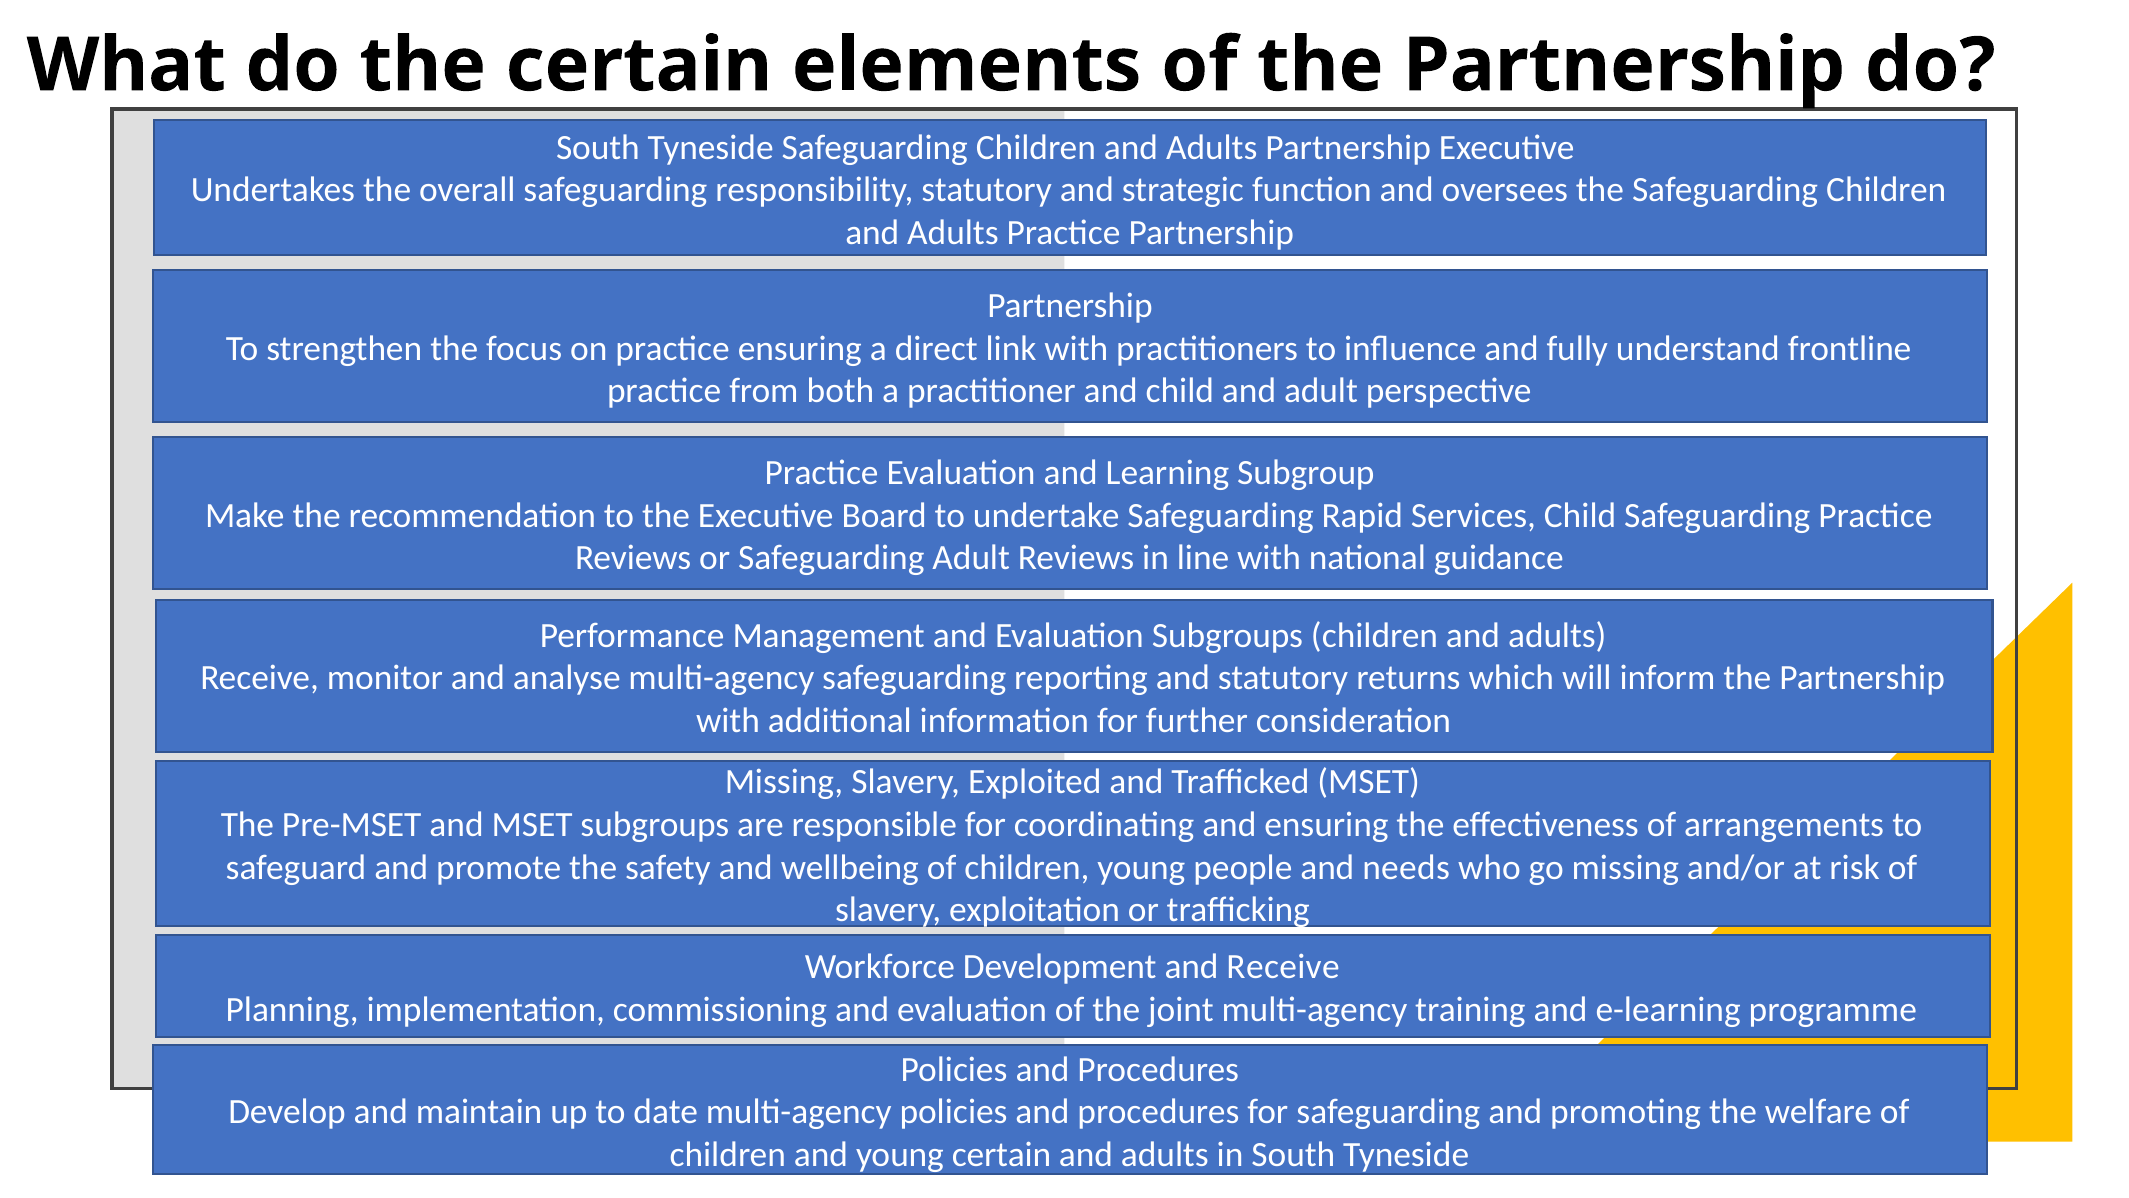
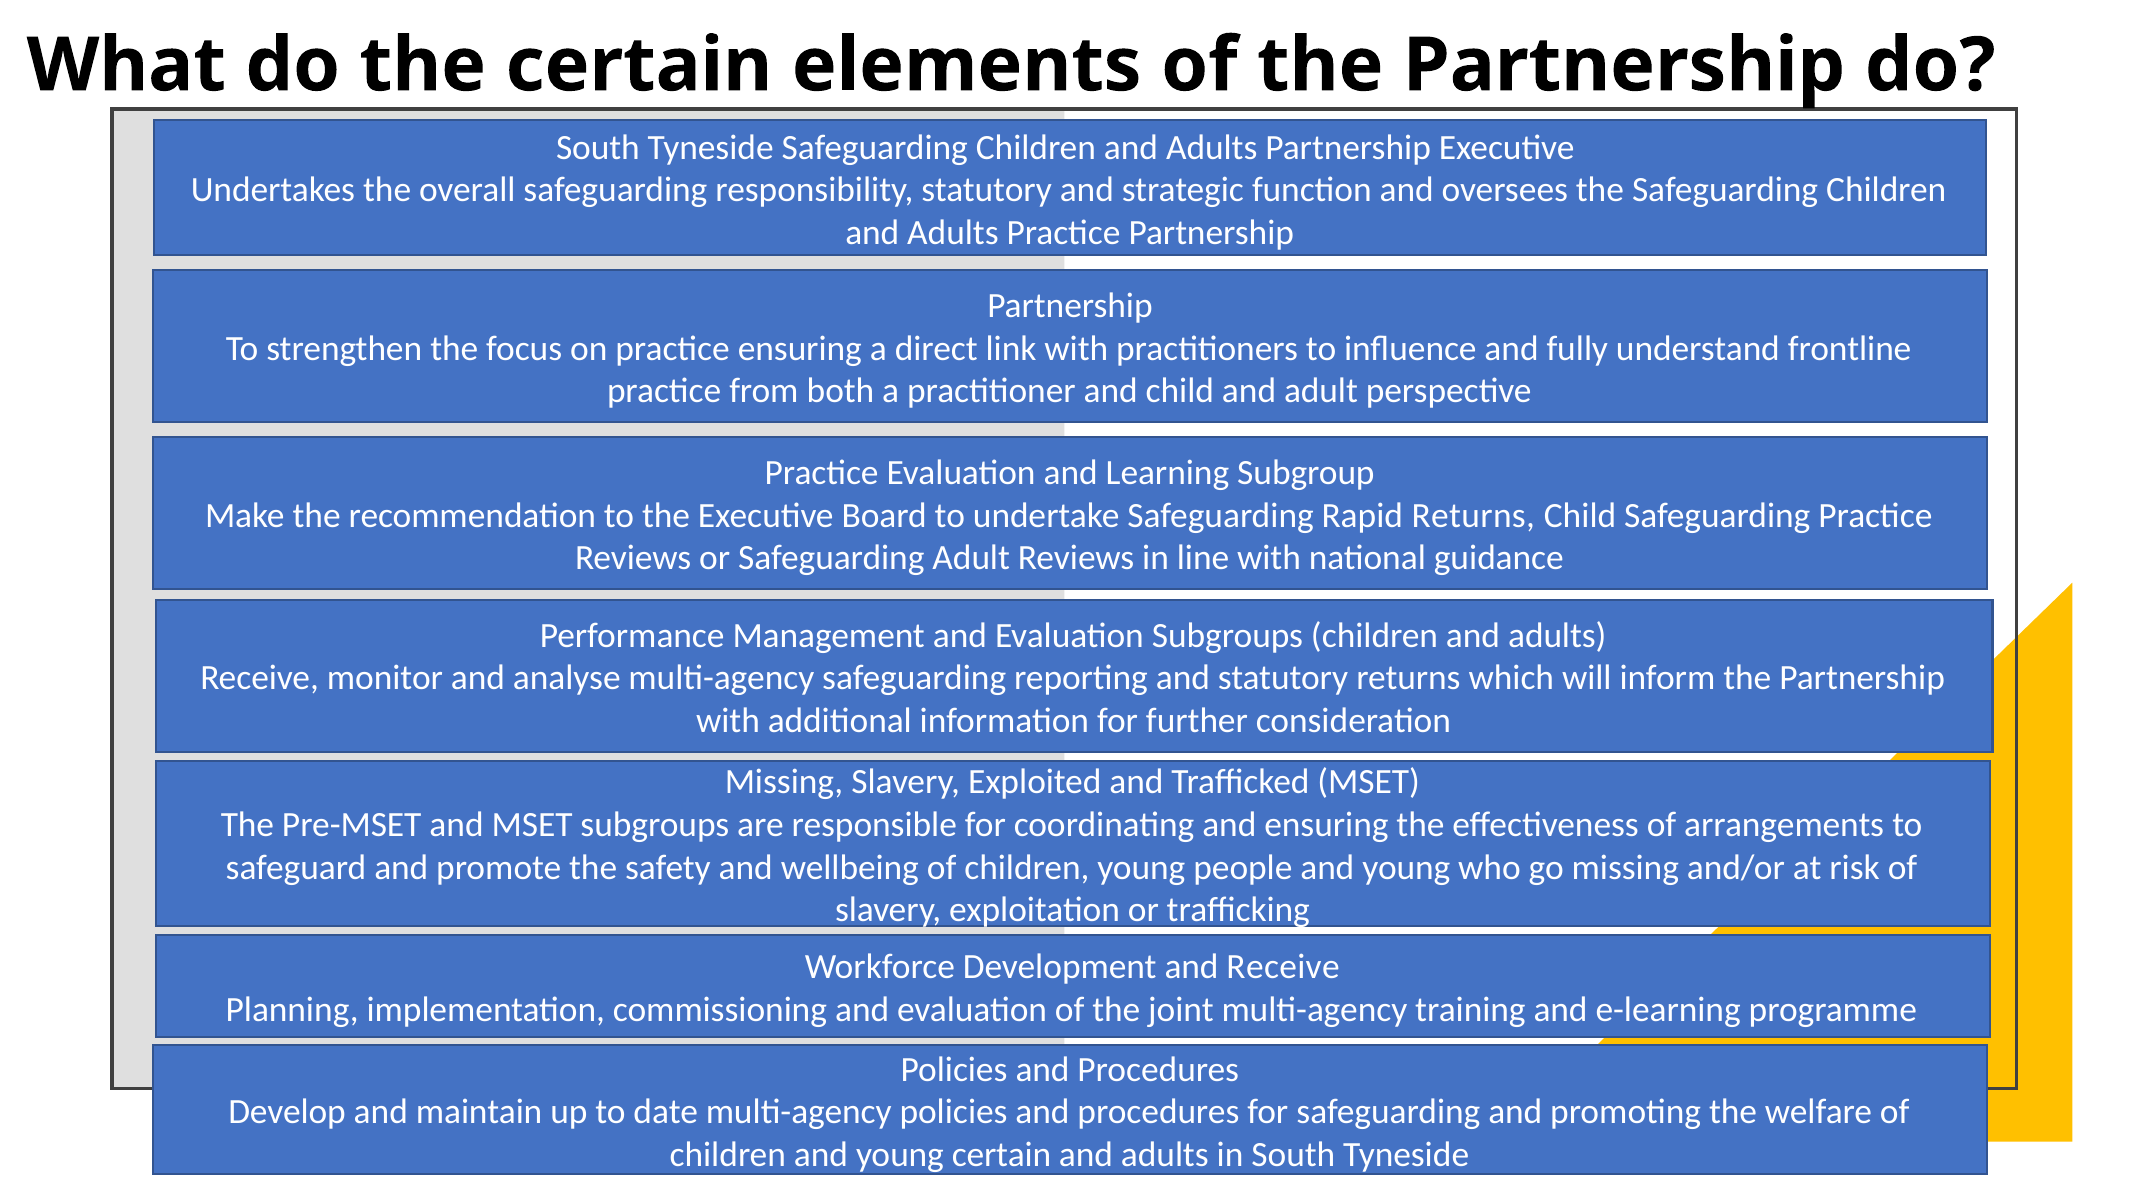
Rapid Services: Services -> Returns
people and needs: needs -> young
